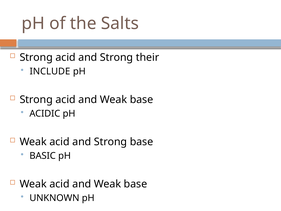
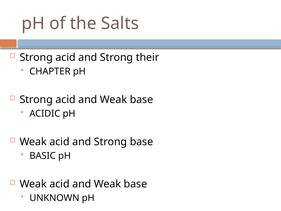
INCLUDE: INCLUDE -> CHAPTER
